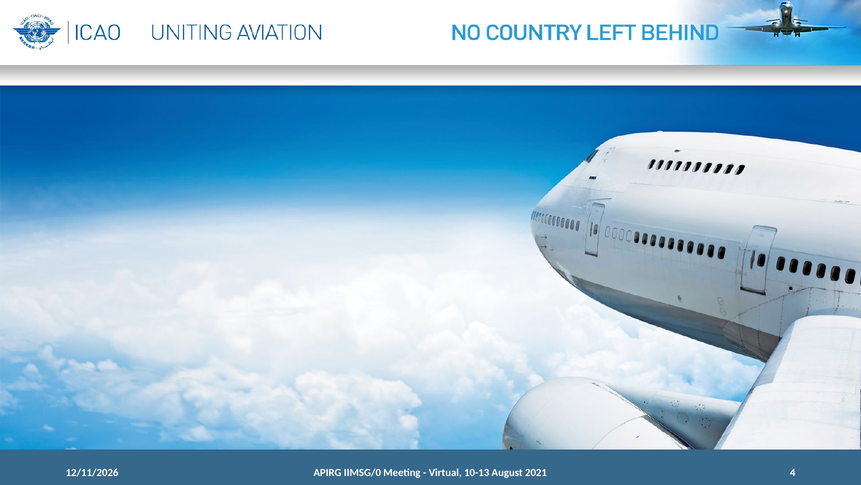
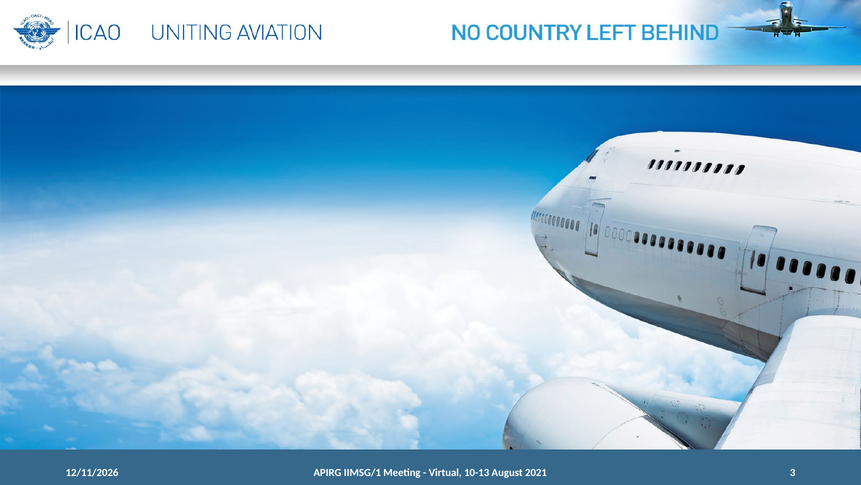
IIMSG/0: IIMSG/0 -> IIMSG/1
4: 4 -> 3
